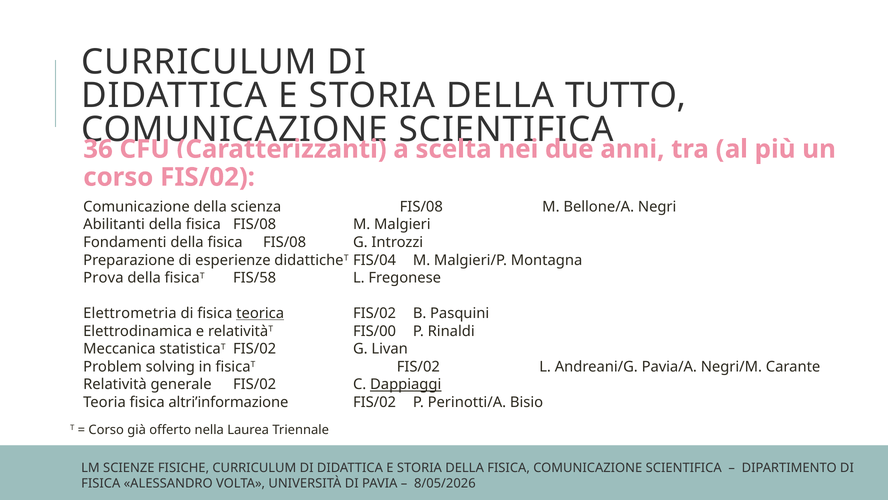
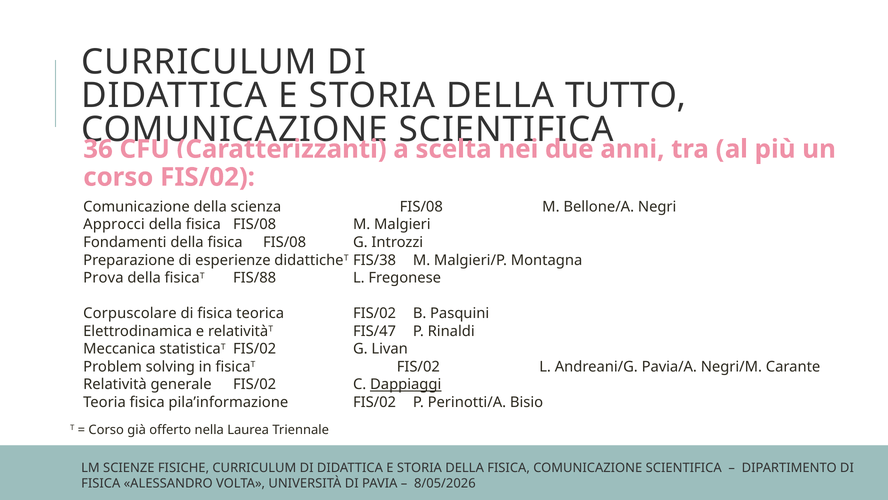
Abilitanti: Abilitanti -> Approcci
FIS/04: FIS/04 -> FIS/38
FIS/58: FIS/58 -> FIS/88
Elettrometria: Elettrometria -> Corpuscolare
teorica underline: present -> none
FIS/00: FIS/00 -> FIS/47
altri’informazione: altri’informazione -> pila’informazione
